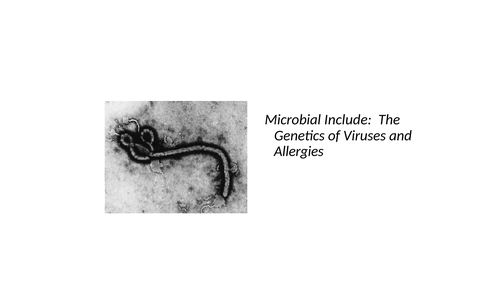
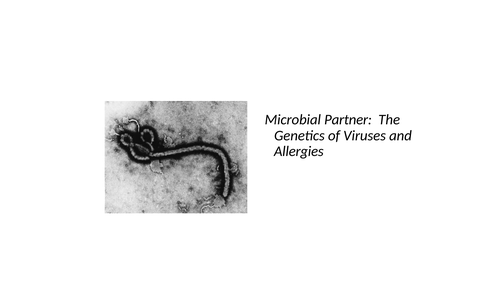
Include: Include -> Partner
